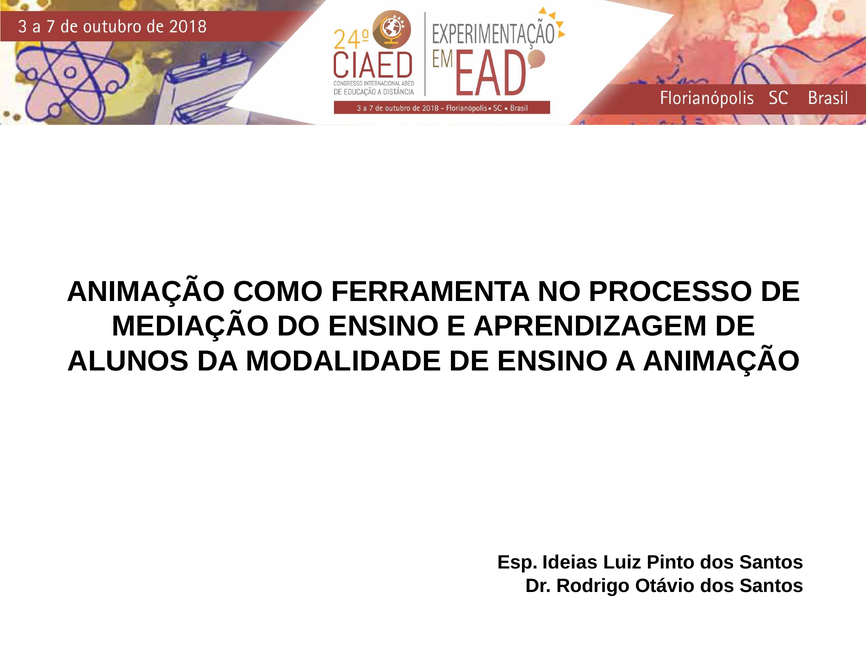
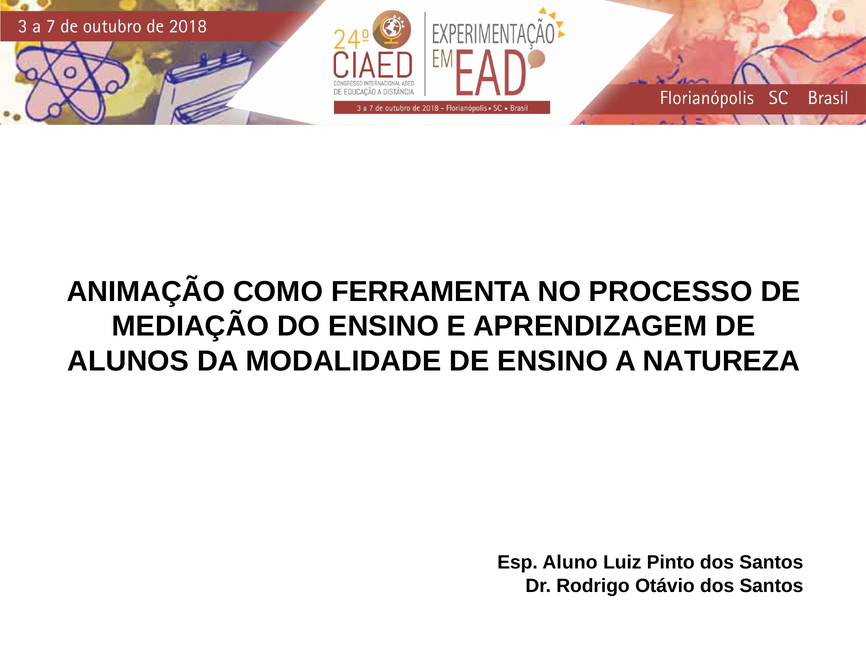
A ANIMAÇÃO: ANIMAÇÃO -> NATUREZA
Ideias: Ideias -> Aluno
